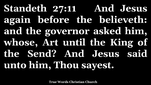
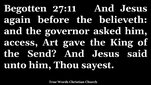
Standeth: Standeth -> Begotten
whose: whose -> access
until: until -> gave
